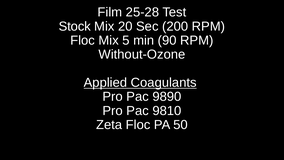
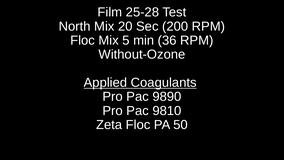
Stock: Stock -> North
90: 90 -> 36
